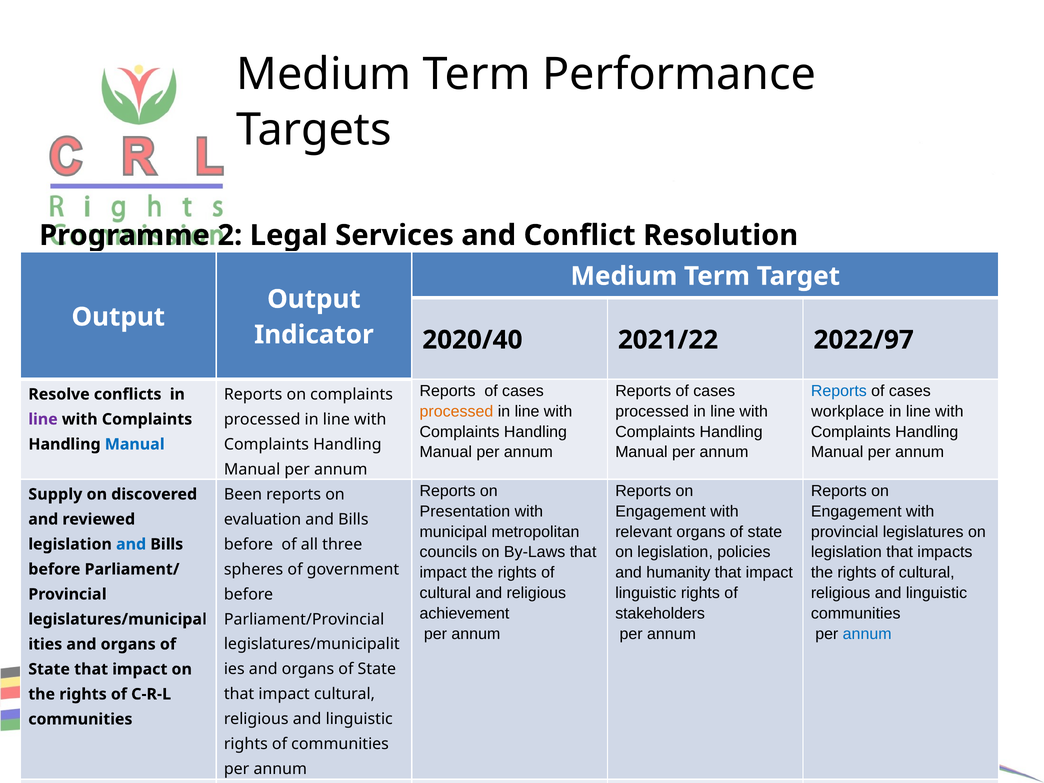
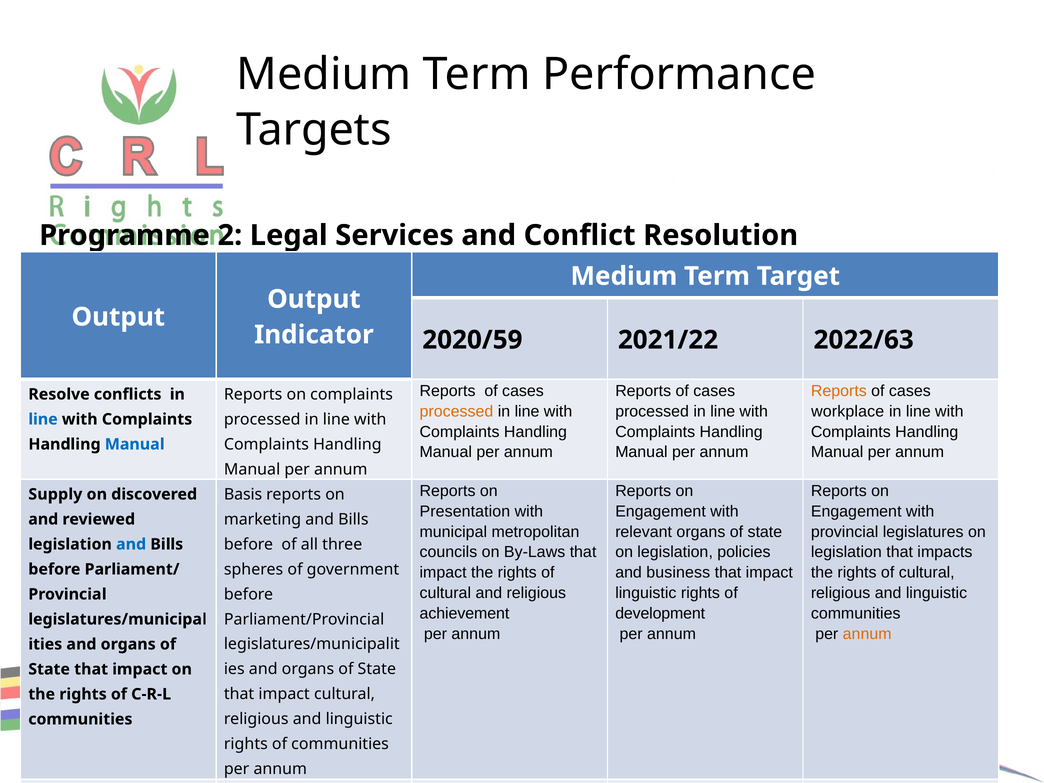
2020/40: 2020/40 -> 2020/59
2022/97: 2022/97 -> 2022/63
Reports at (839, 391) colour: blue -> orange
line at (43, 419) colour: purple -> blue
Been: Been -> Basis
evaluation: evaluation -> marketing
humanity: humanity -> business
stakeholders: stakeholders -> development
annum at (867, 634) colour: blue -> orange
